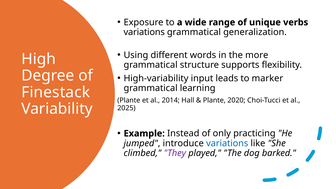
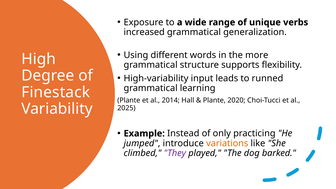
variations at (144, 32): variations -> increased
marker: marker -> runned
variations at (227, 143) colour: blue -> orange
